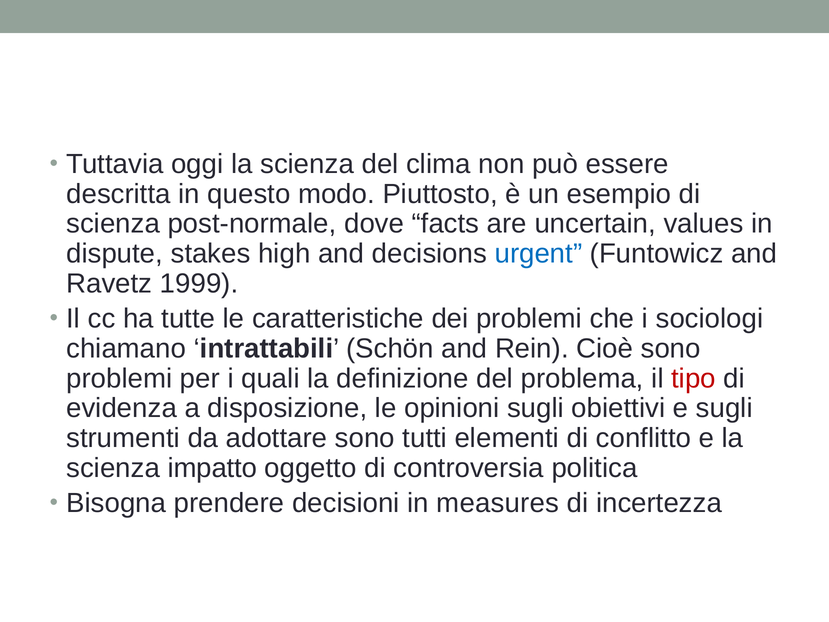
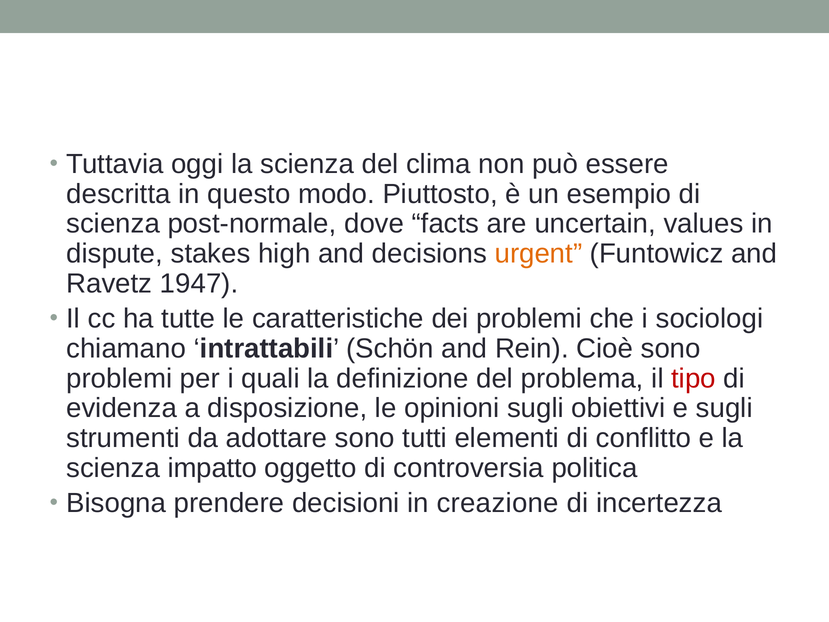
urgent colour: blue -> orange
1999: 1999 -> 1947
measures: measures -> creazione
